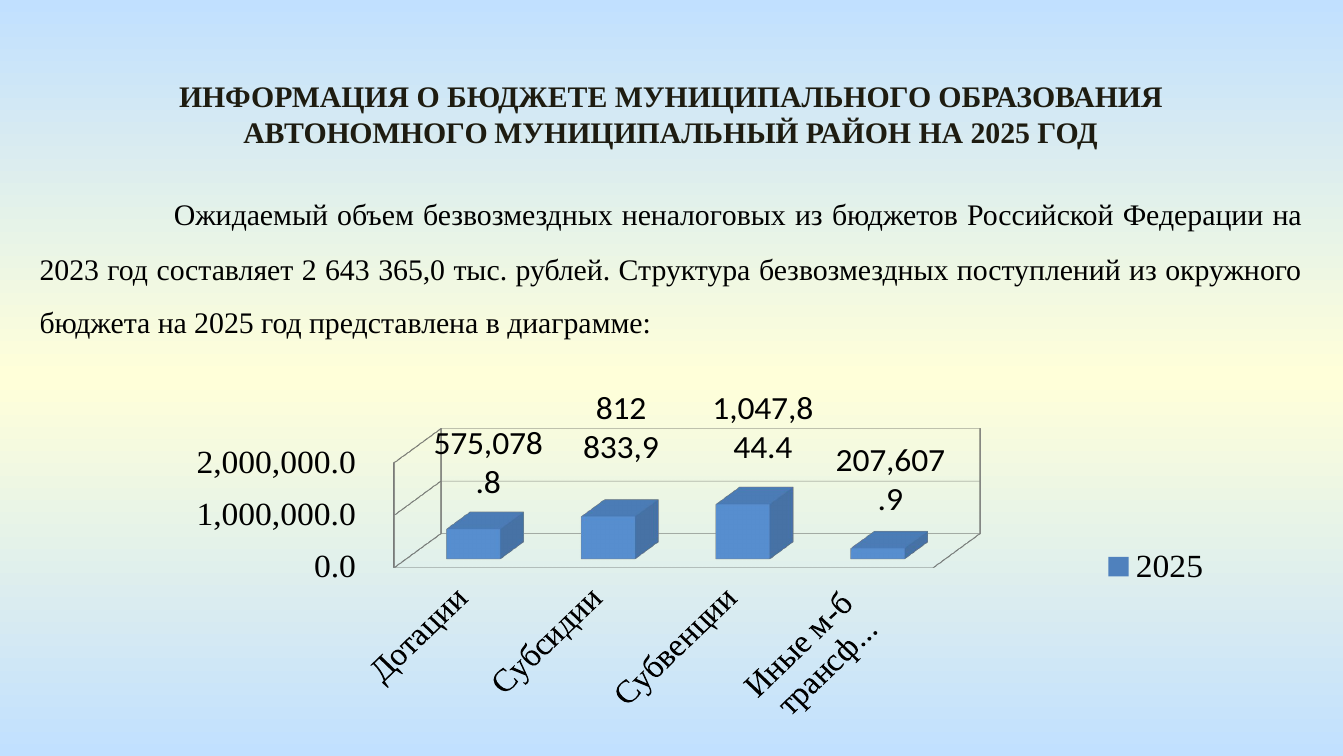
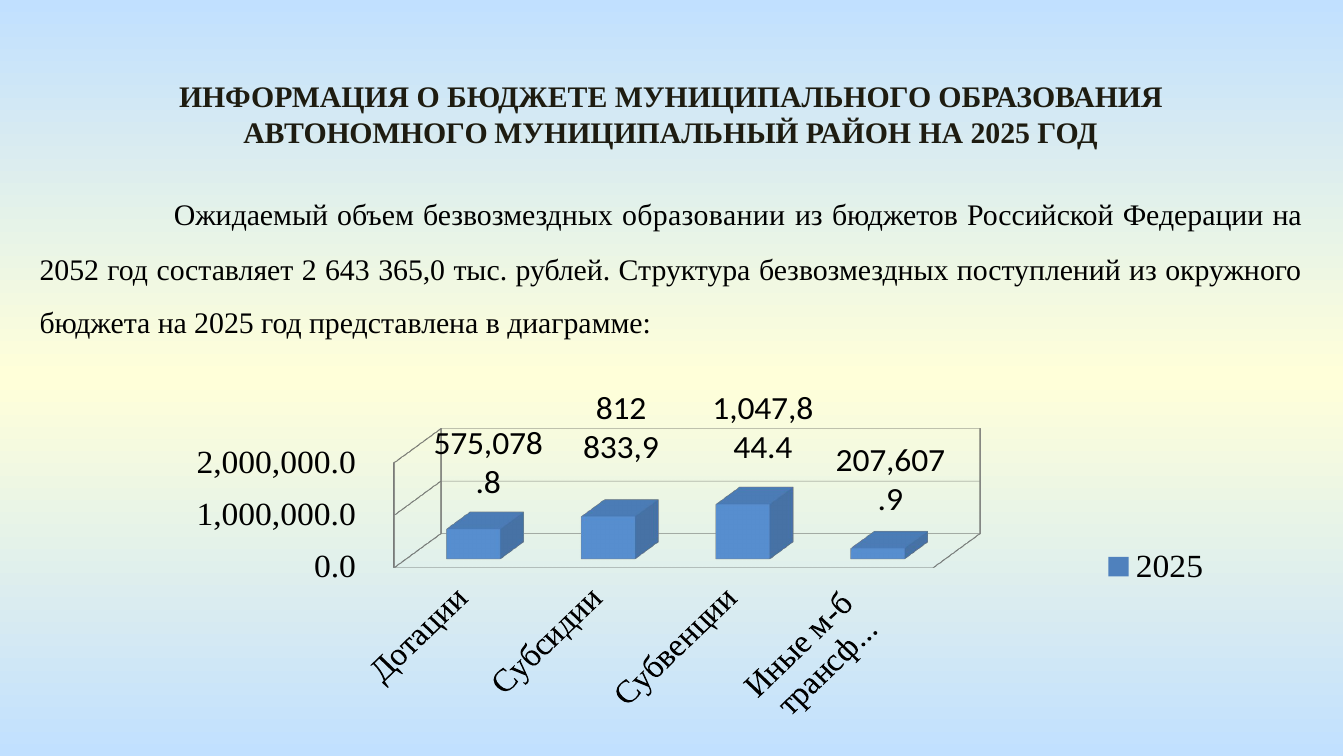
неналоговых: неналоговых -> образовании
2023: 2023 -> 2052
